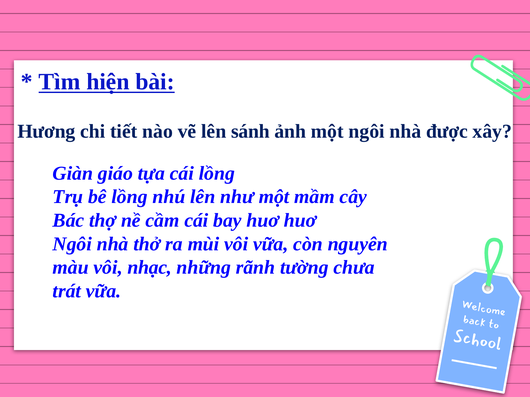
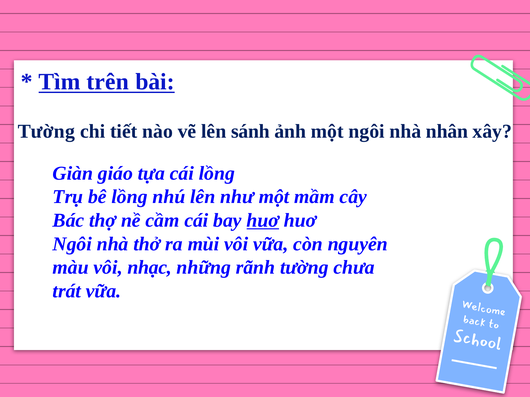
hiện: hiện -> trên
Hương: Hương -> Tường
được: được -> nhân
huơ at (263, 221) underline: none -> present
